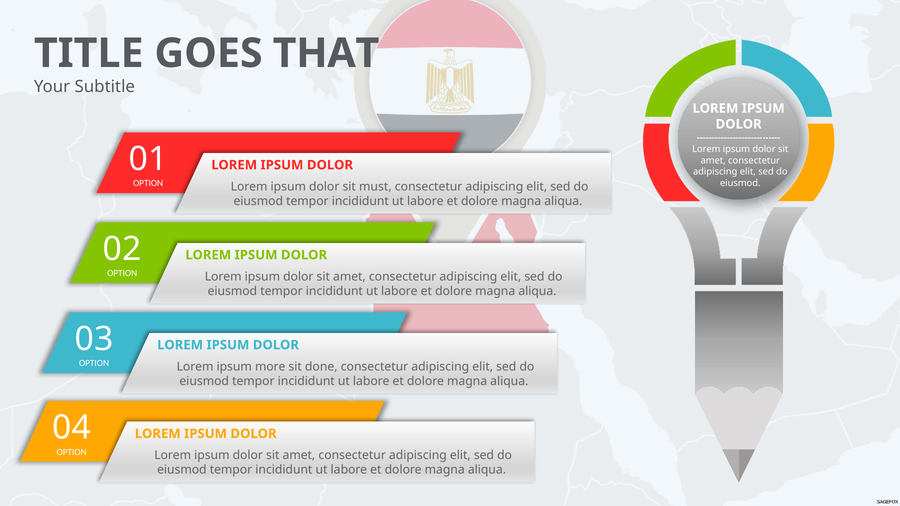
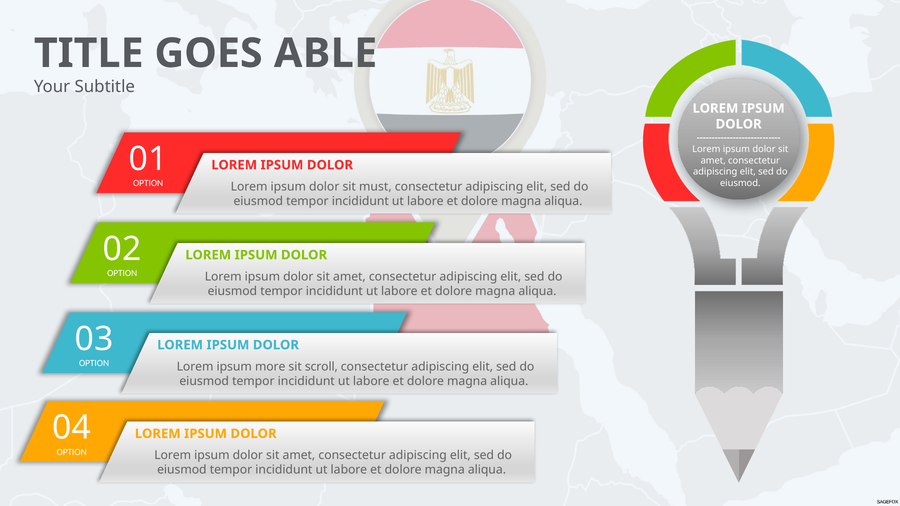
THAT: THAT -> ABLE
done: done -> scroll
